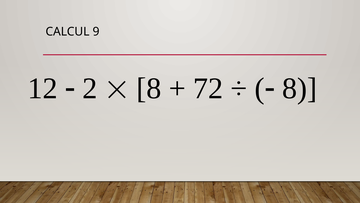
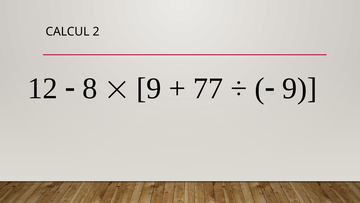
9: 9 -> 2
2: 2 -> 8
8 at (149, 88): 8 -> 9
72: 72 -> 77
8 at (300, 88): 8 -> 9
